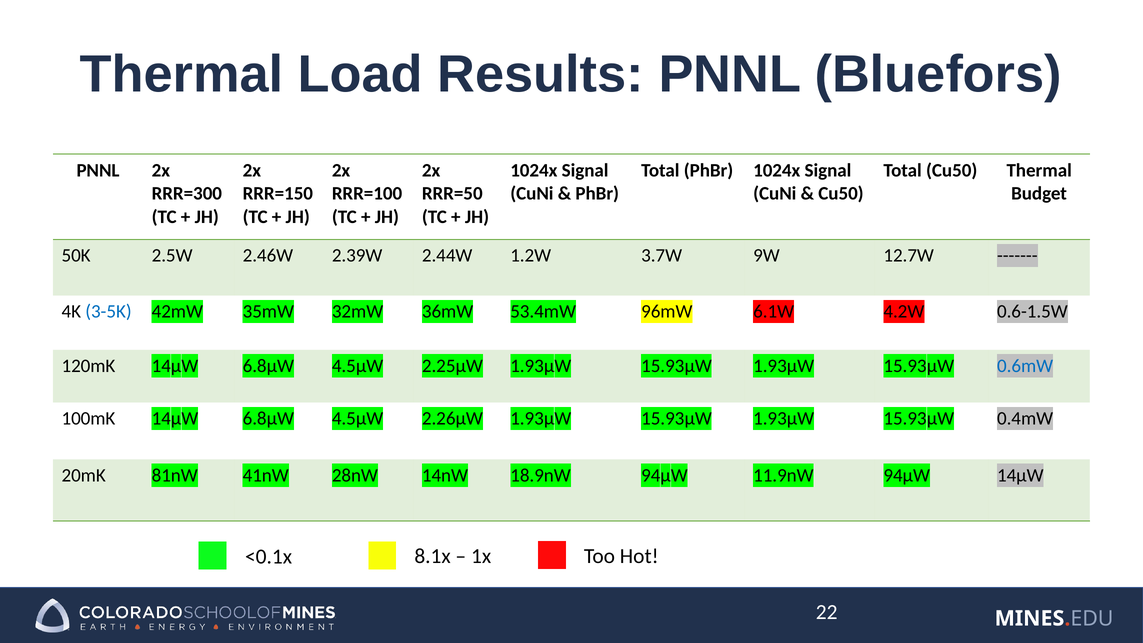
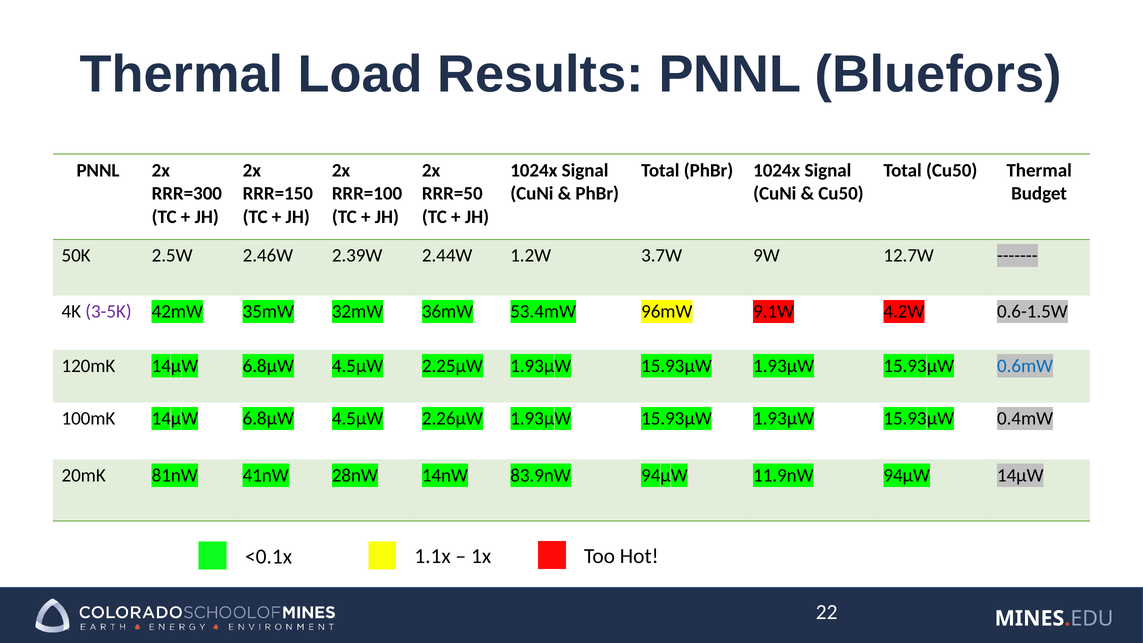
3-5K colour: blue -> purple
6.1W: 6.1W -> 9.1W
18.9nW: 18.9nW -> 83.9nW
8.1x: 8.1x -> 1.1x
